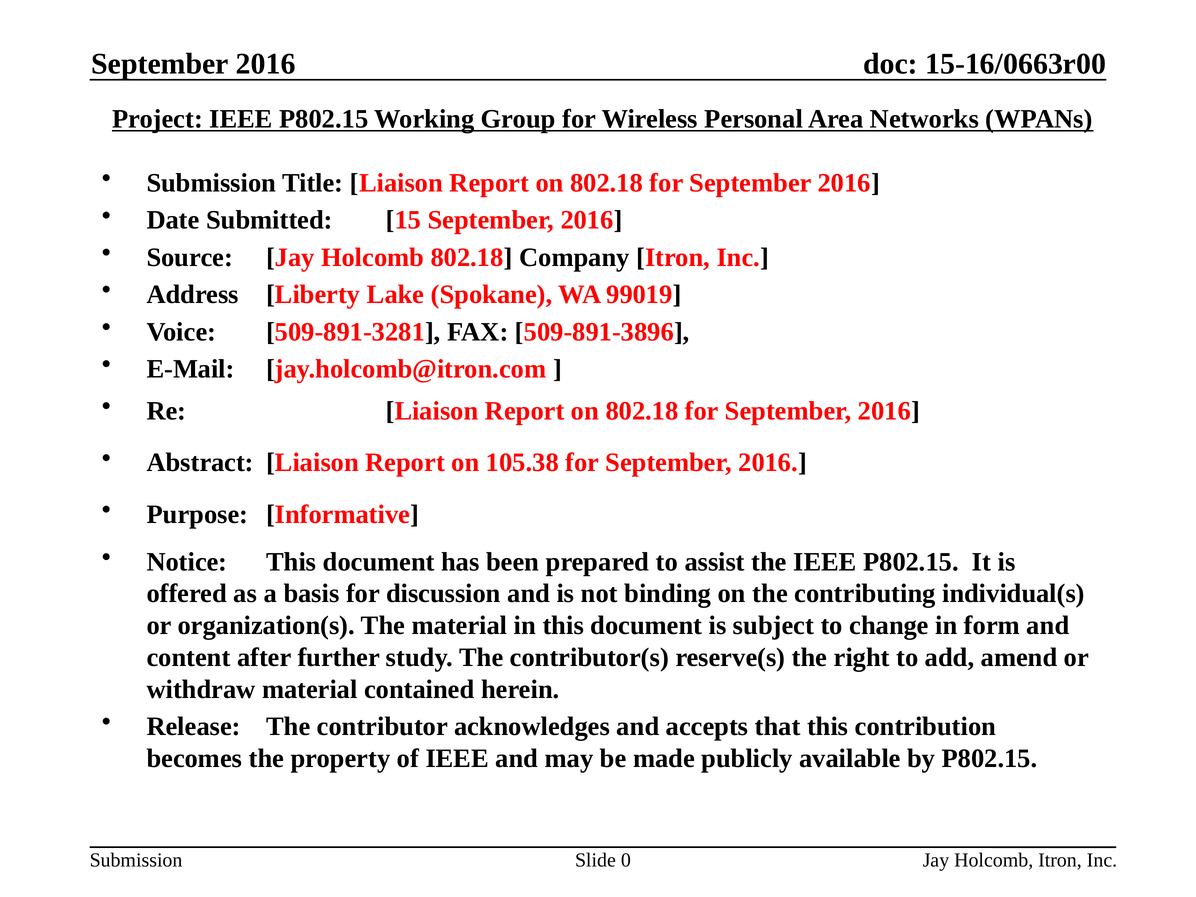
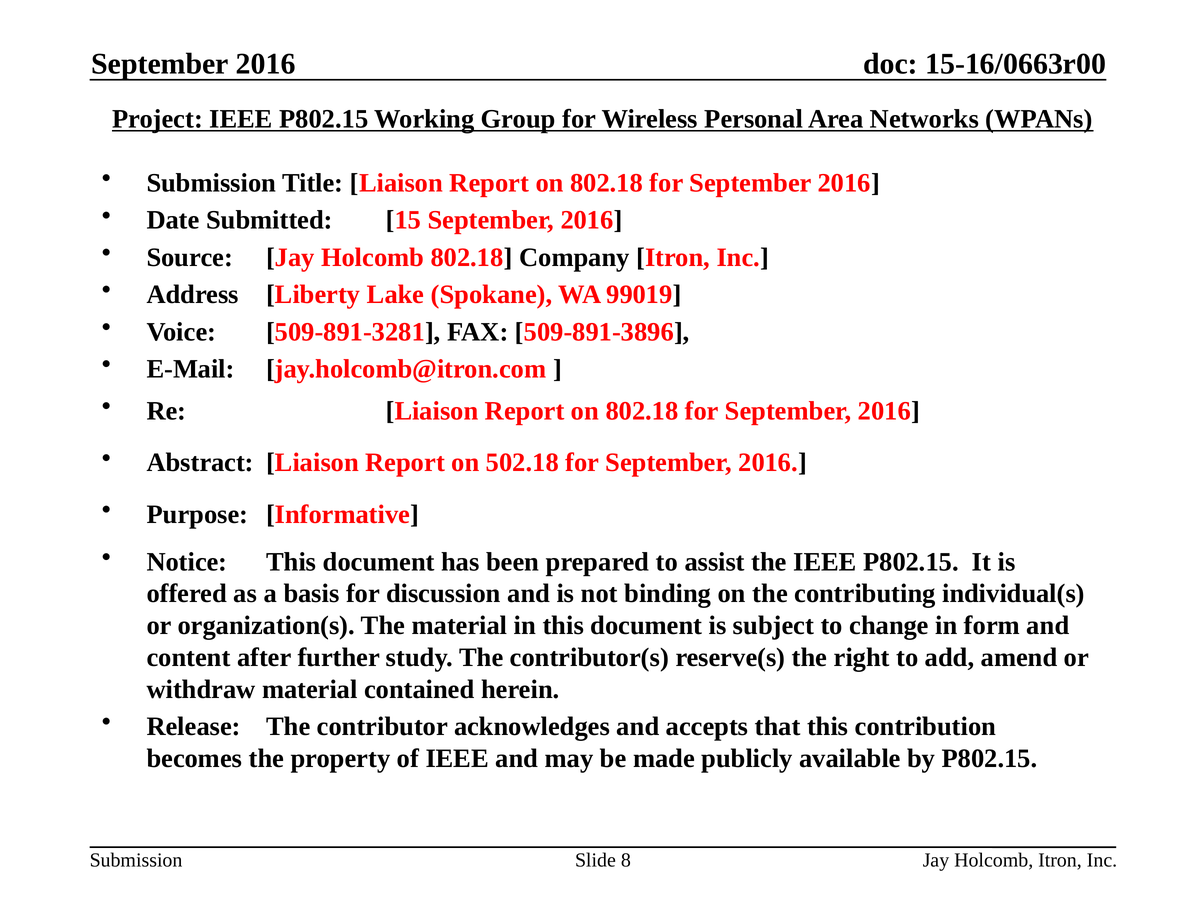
105.38: 105.38 -> 502.18
0: 0 -> 8
